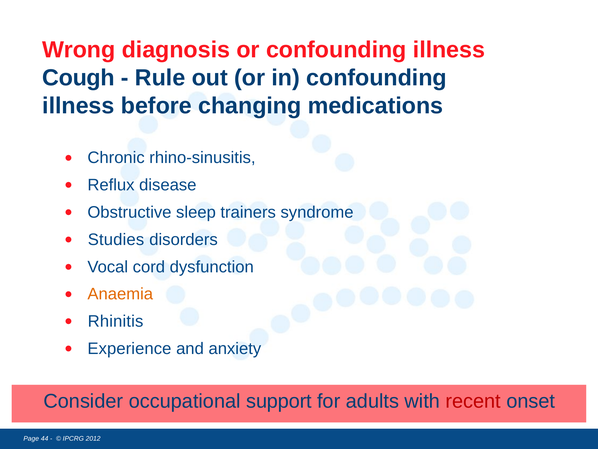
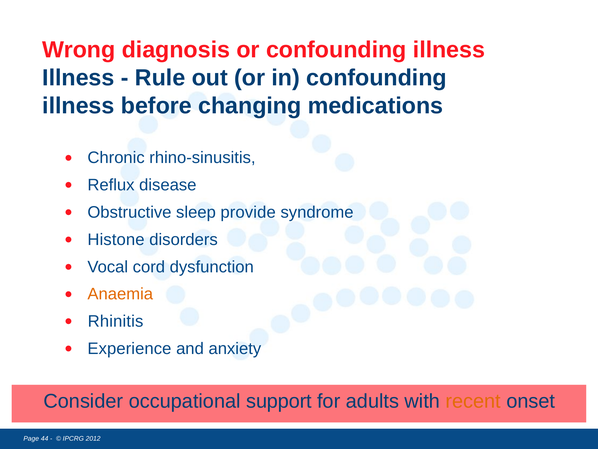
Cough at (79, 78): Cough -> Illness
trainers: trainers -> provide
Studies: Studies -> Histone
recent colour: red -> orange
